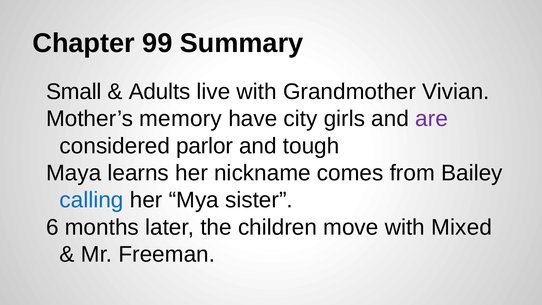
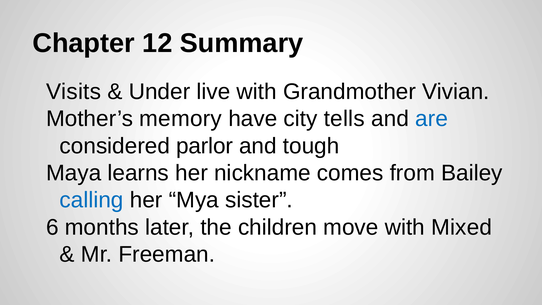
99: 99 -> 12
Small: Small -> Visits
Adults: Adults -> Under
girls: girls -> tells
are colour: purple -> blue
